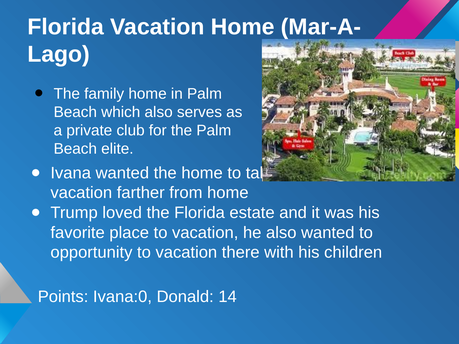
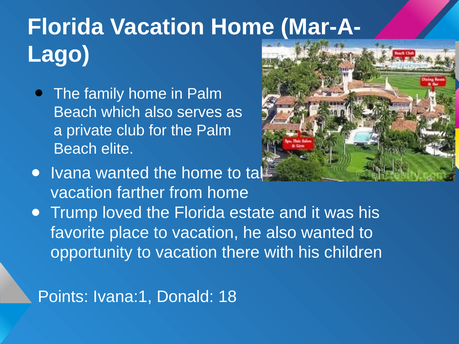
Ivana:0: Ivana:0 -> Ivana:1
14: 14 -> 18
